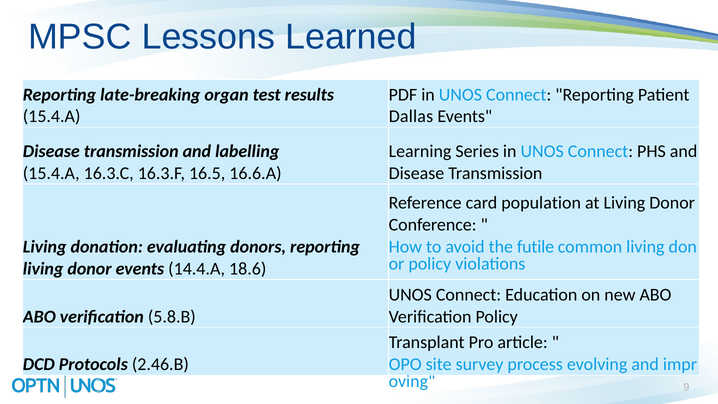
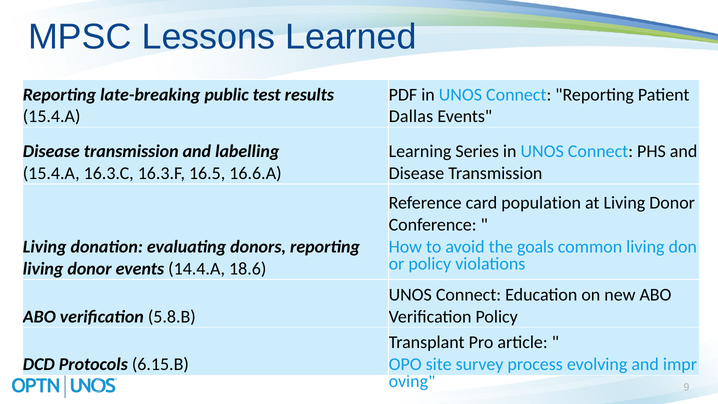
organ: organ -> public
futile: futile -> goals
2.46.B: 2.46.B -> 6.15.B
